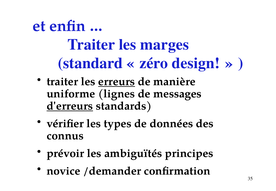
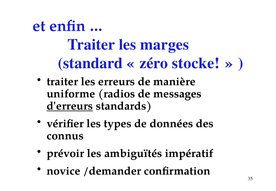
design: design -> stocke
erreurs underline: present -> none
lignes: lignes -> radios
principes: principes -> impératif
